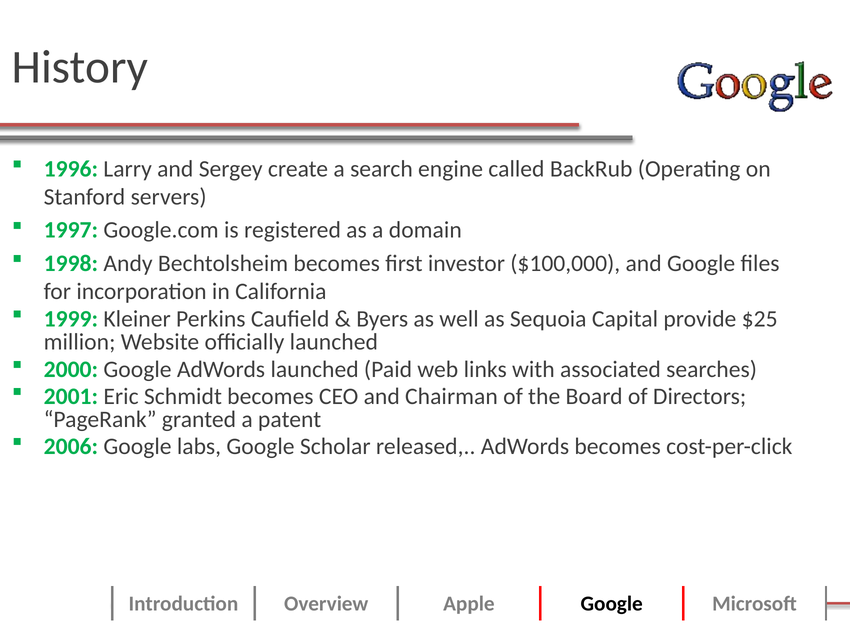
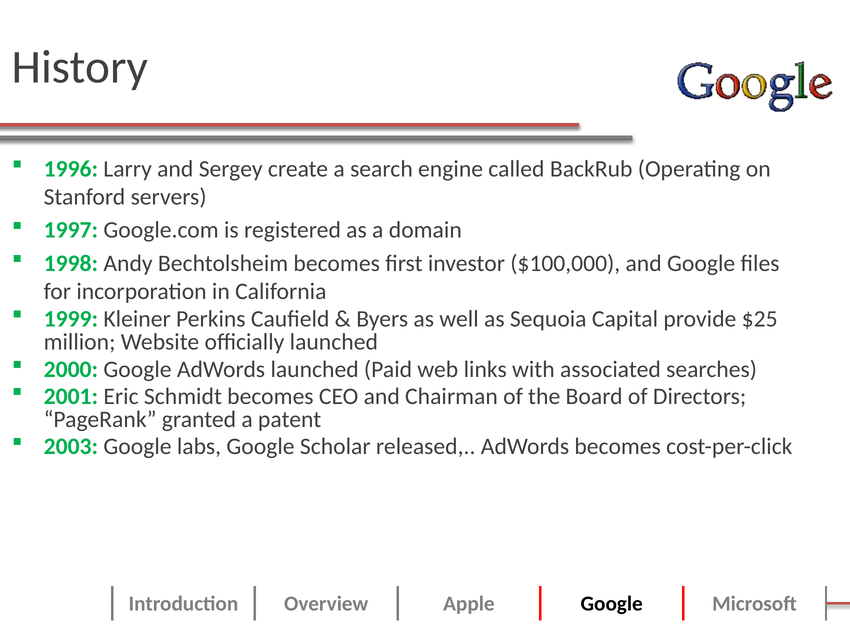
2006: 2006 -> 2003
